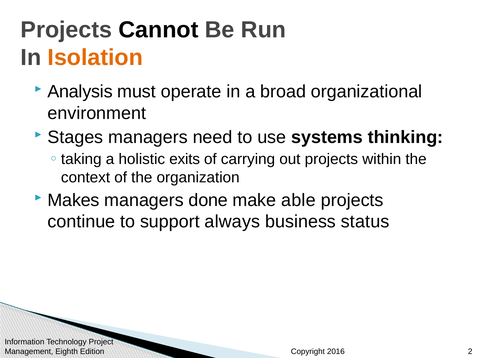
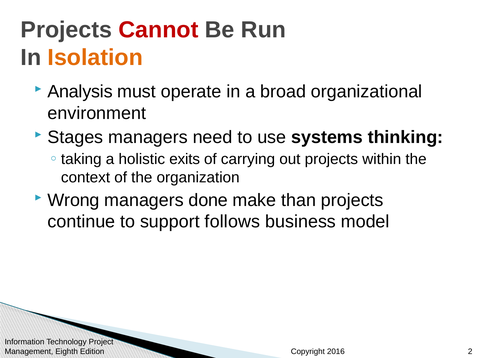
Cannot colour: black -> red
Makes: Makes -> Wrong
able: able -> than
always: always -> follows
status: status -> model
